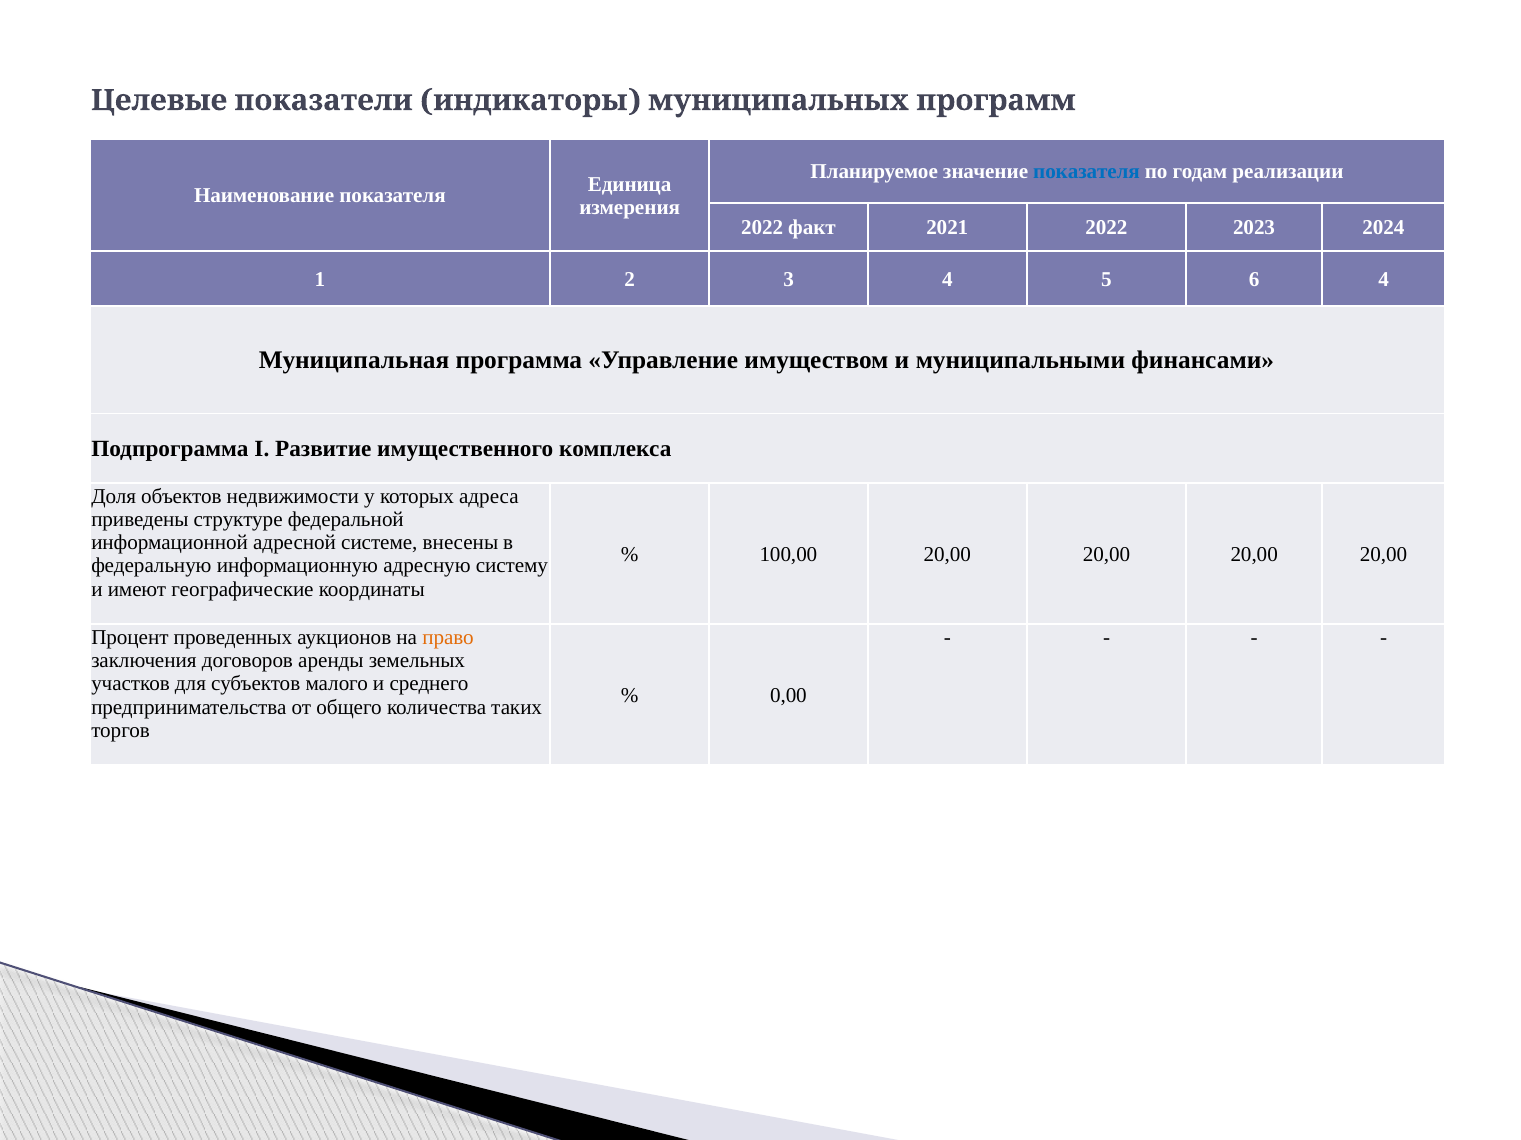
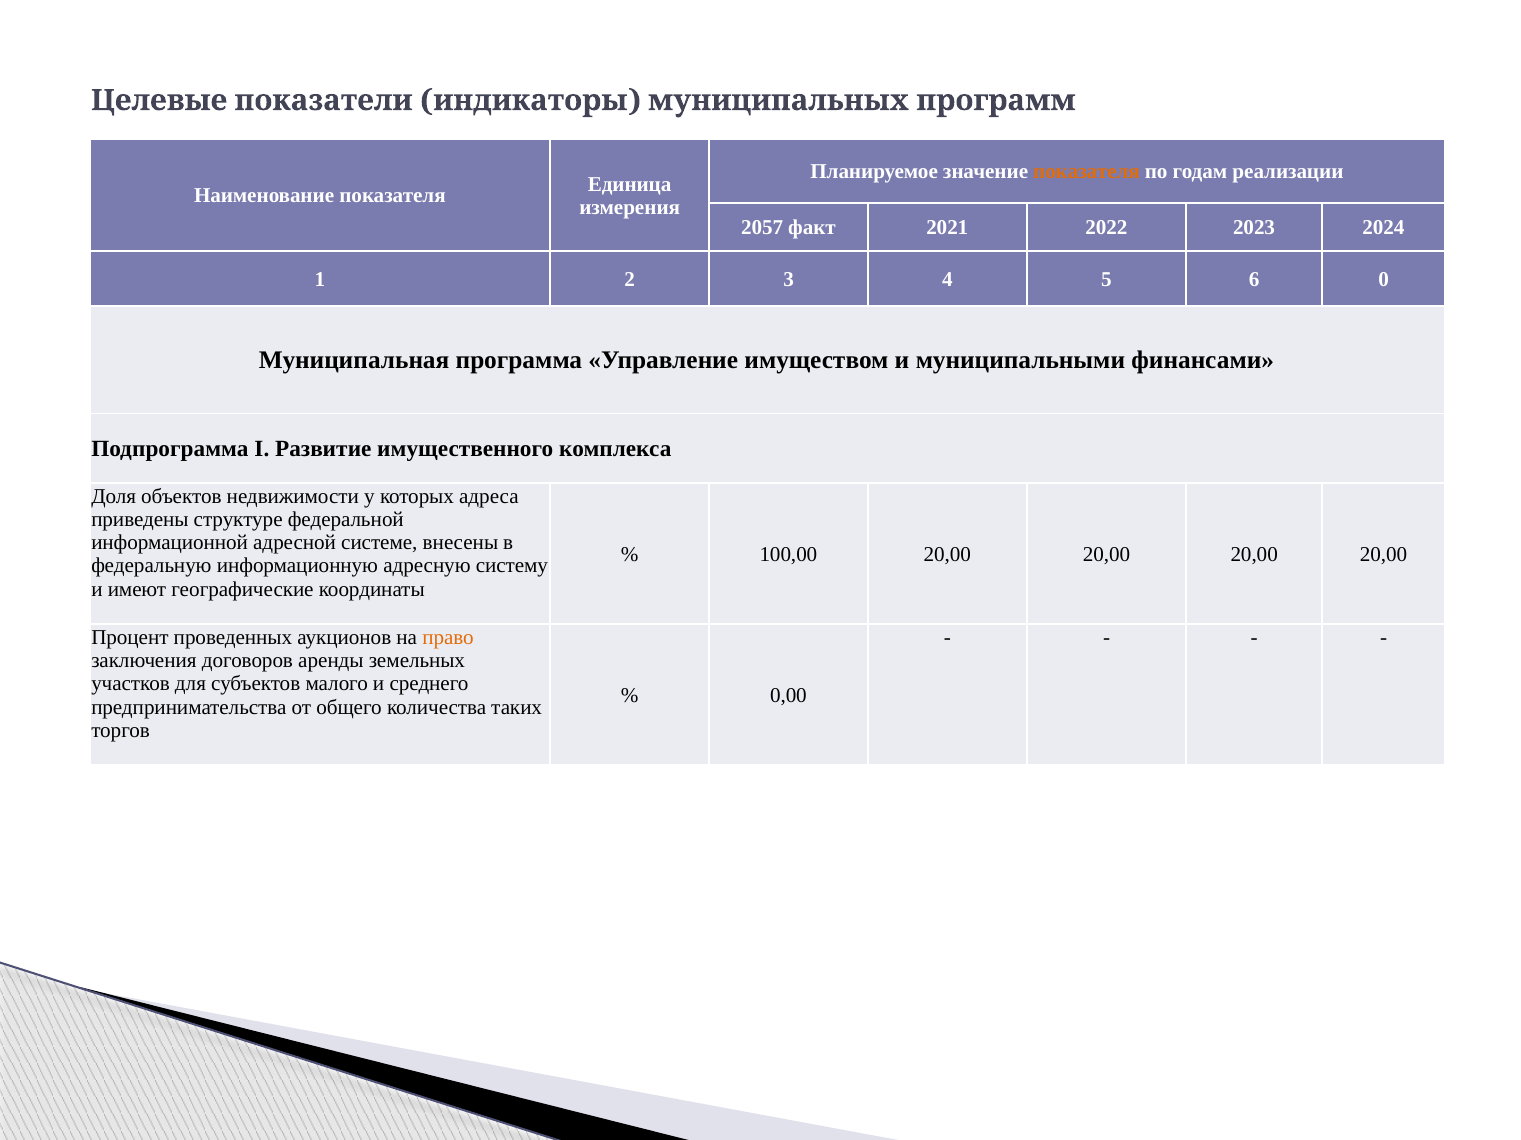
показателя at (1087, 172) colour: blue -> orange
2022 at (762, 228): 2022 -> 2057
6 4: 4 -> 0
